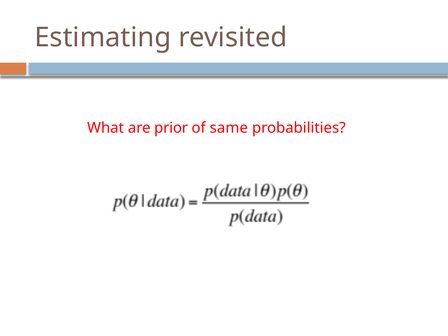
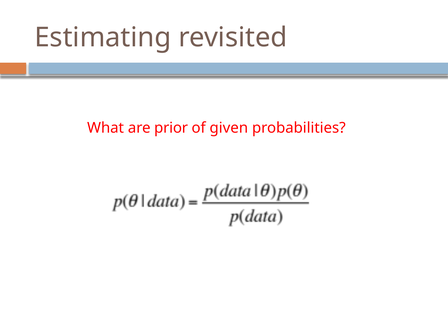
same: same -> given
